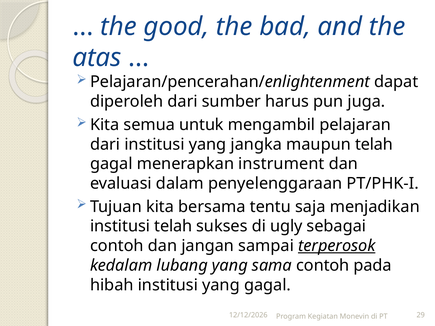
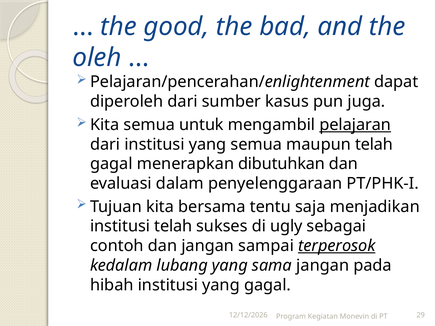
atas: atas -> oleh
harus: harus -> kasus
pelajaran underline: none -> present
yang jangka: jangka -> semua
instrument: instrument -> dibutuhkan
sama contoh: contoh -> jangan
